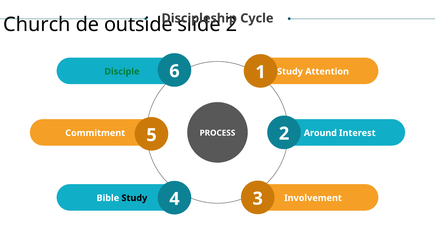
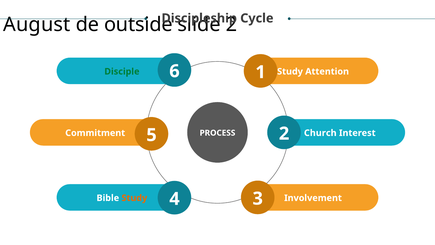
Church: Church -> August
Around: Around -> Church
Study at (134, 198) colour: black -> orange
